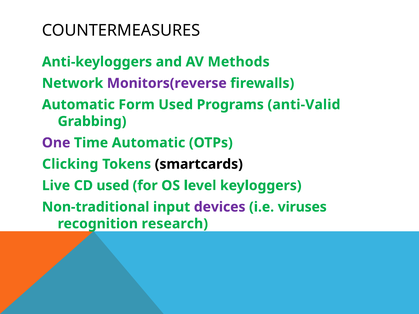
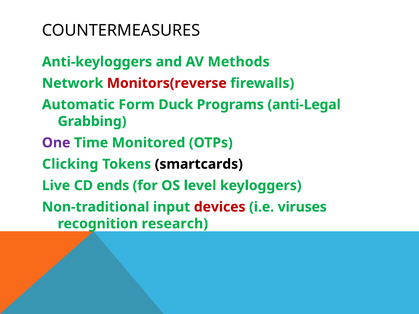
Monitors(reverse colour: purple -> red
Form Used: Used -> Duck
anti-Valid: anti-Valid -> anti-Legal
Time Automatic: Automatic -> Monitored
CD used: used -> ends
devices colour: purple -> red
